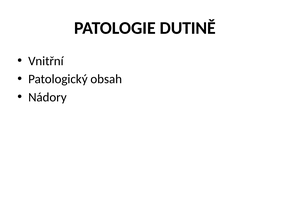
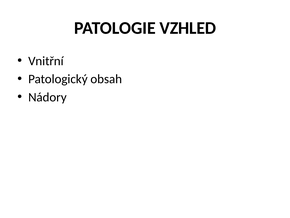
DUTINĚ: DUTINĚ -> VZHLED
